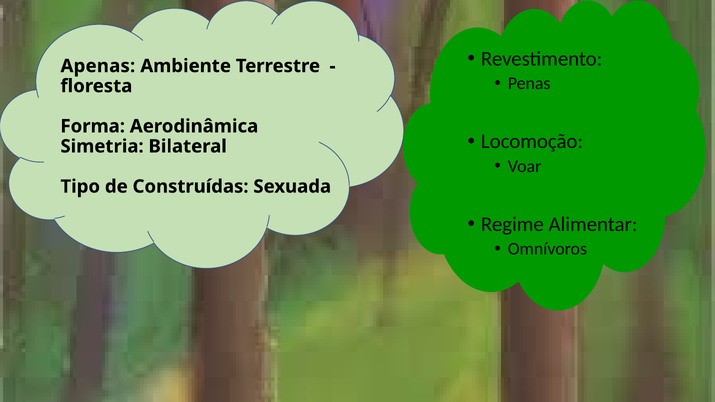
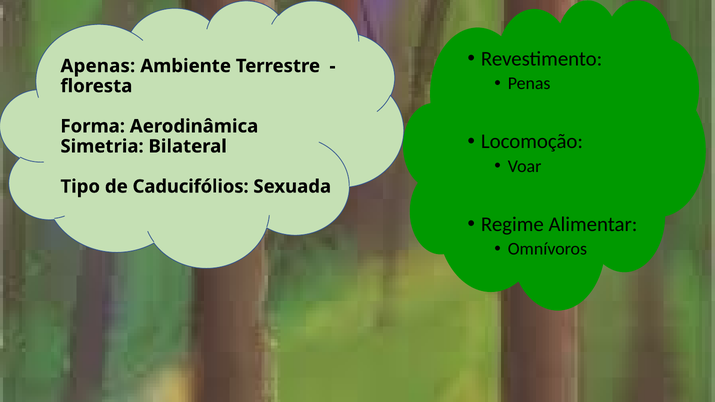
Construídas: Construídas -> Caducifólios
